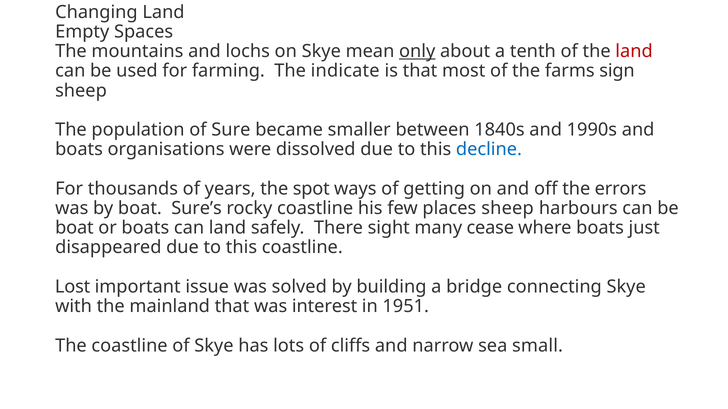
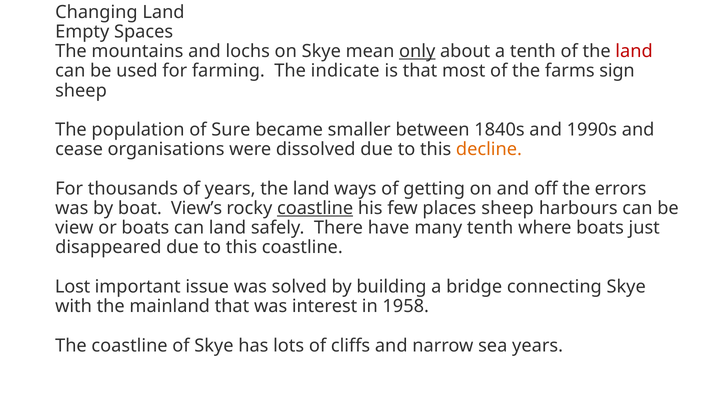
boats at (79, 150): boats -> cease
decline colour: blue -> orange
years the spot: spot -> land
Sure’s: Sure’s -> View’s
coastline at (315, 208) underline: none -> present
boat at (74, 228): boat -> view
sight: sight -> have
many cease: cease -> tenth
1951: 1951 -> 1958
sea small: small -> years
